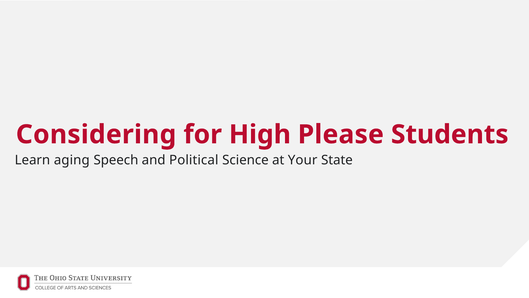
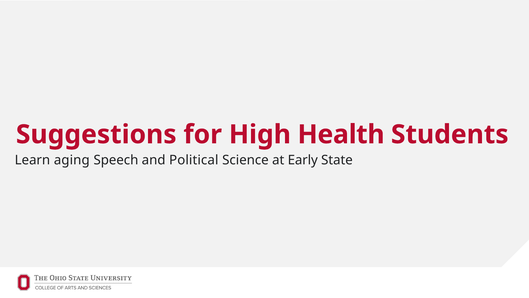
Considering: Considering -> Suggestions
Please: Please -> Health
Your: Your -> Early
